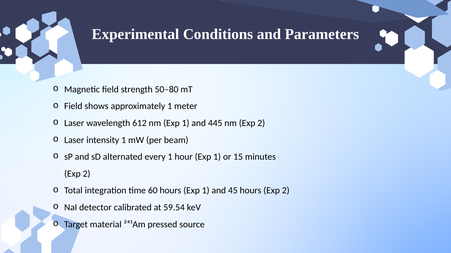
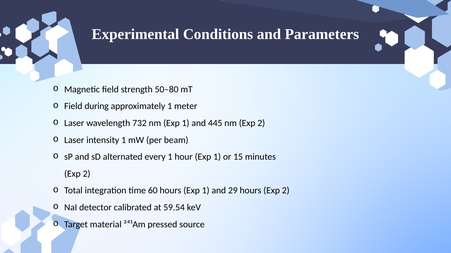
shows: shows -> during
612: 612 -> 732
45: 45 -> 29
